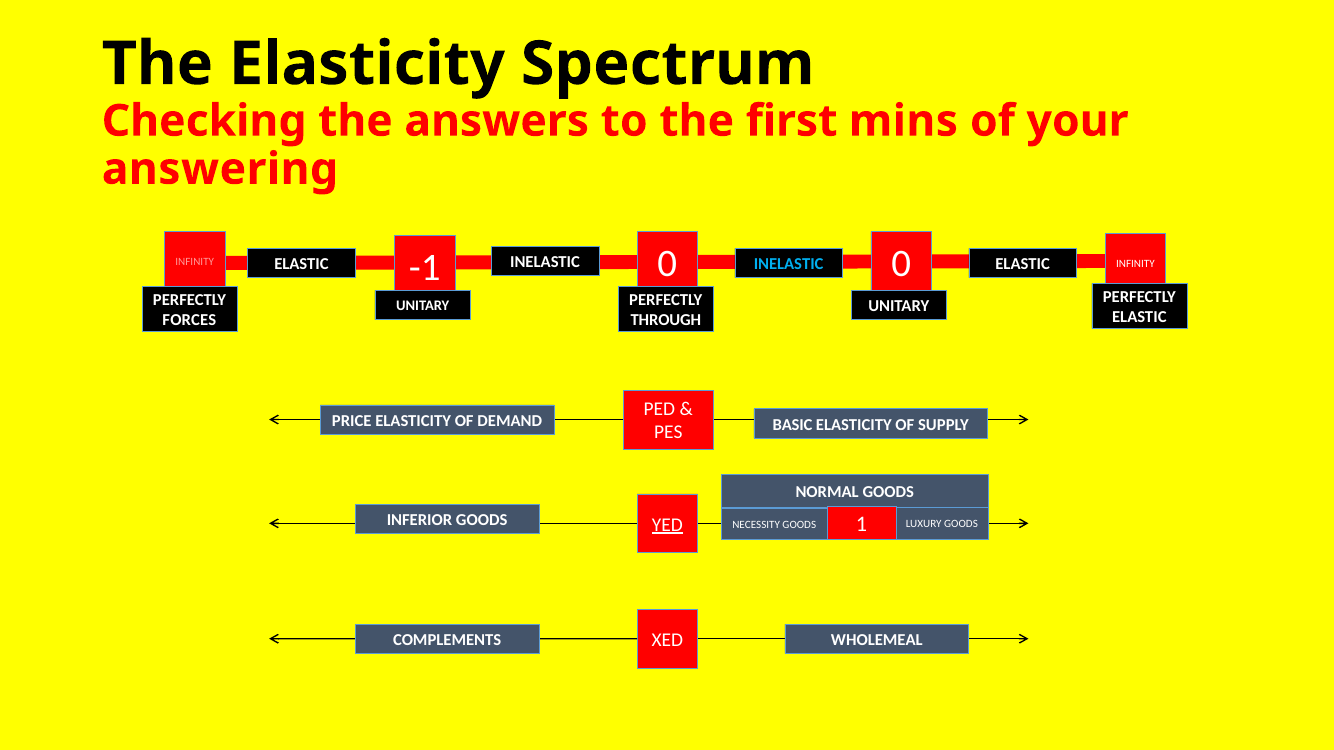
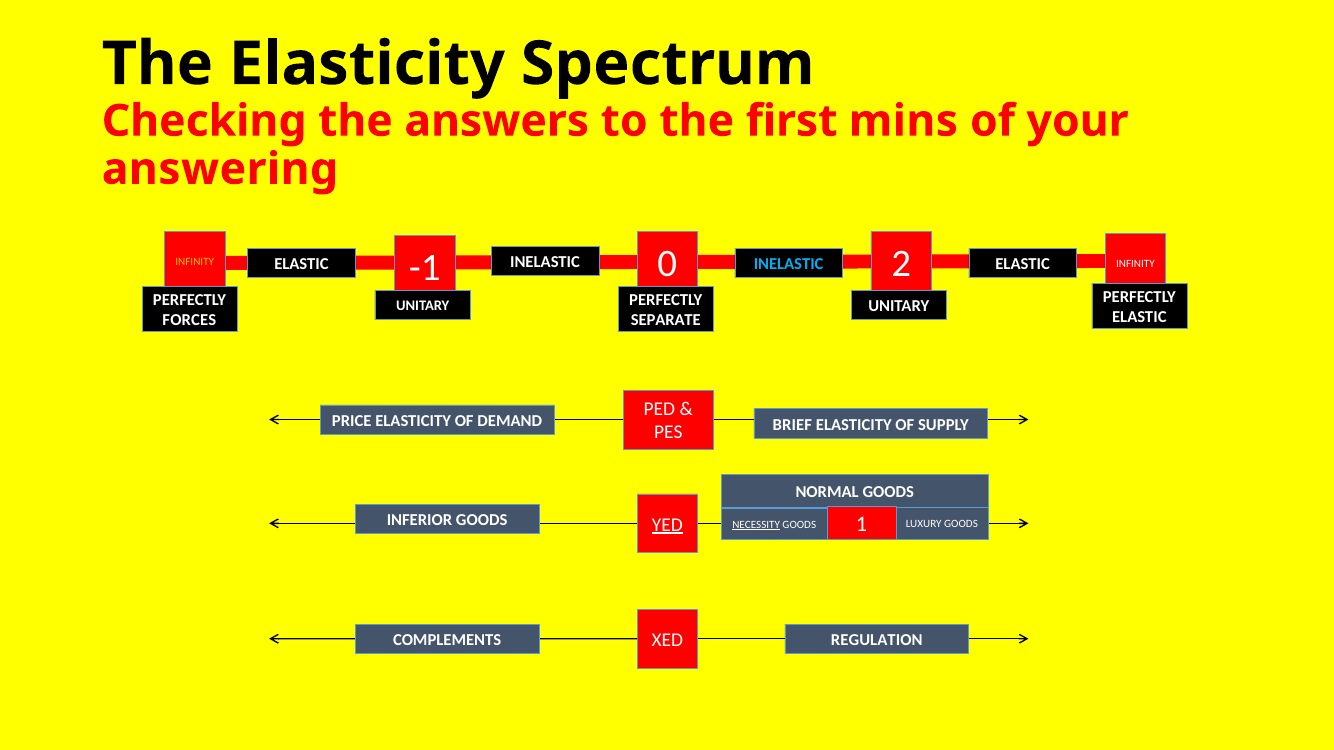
0 0: 0 -> 2
INFINITY at (195, 262) colour: pink -> yellow
THROUGH: THROUGH -> SEPARATE
BASIC: BASIC -> BRIEF
NECESSITY underline: none -> present
WHOLEMEAL: WHOLEMEAL -> REGULATION
